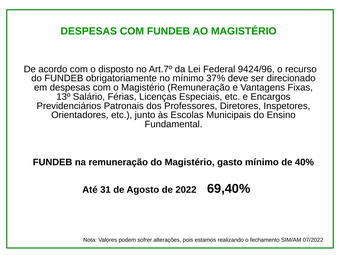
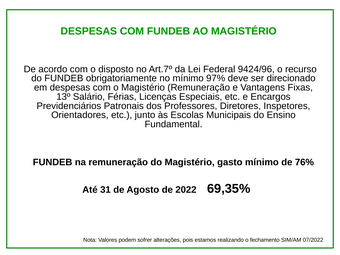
37%: 37% -> 97%
40%: 40% -> 76%
69,40%: 69,40% -> 69,35%
